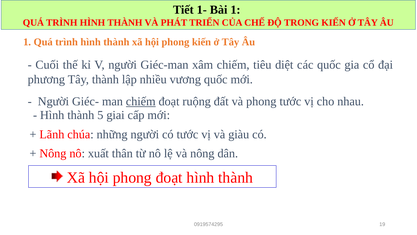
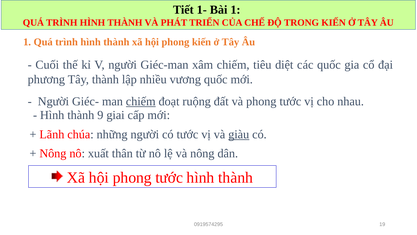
5: 5 -> 9
giàu underline: none -> present
hội phong đoạt: đoạt -> tước
